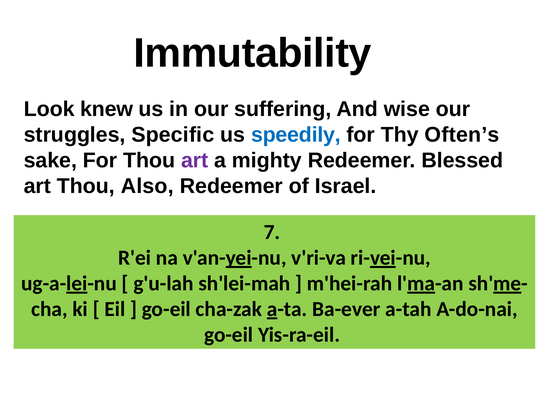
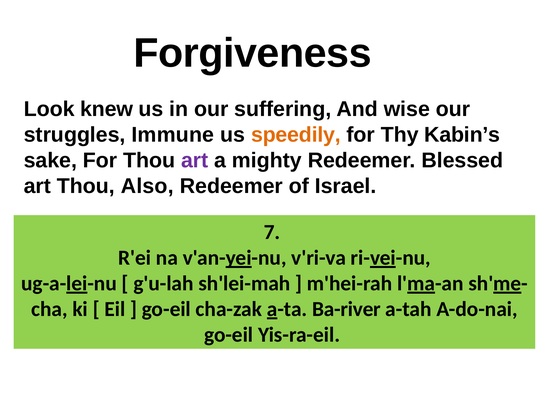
Immutability: Immutability -> Forgiveness
Specific: Specific -> Immune
speedily colour: blue -> orange
Often’s: Often’s -> Kabin’s
Ba-ever: Ba-ever -> Ba-river
